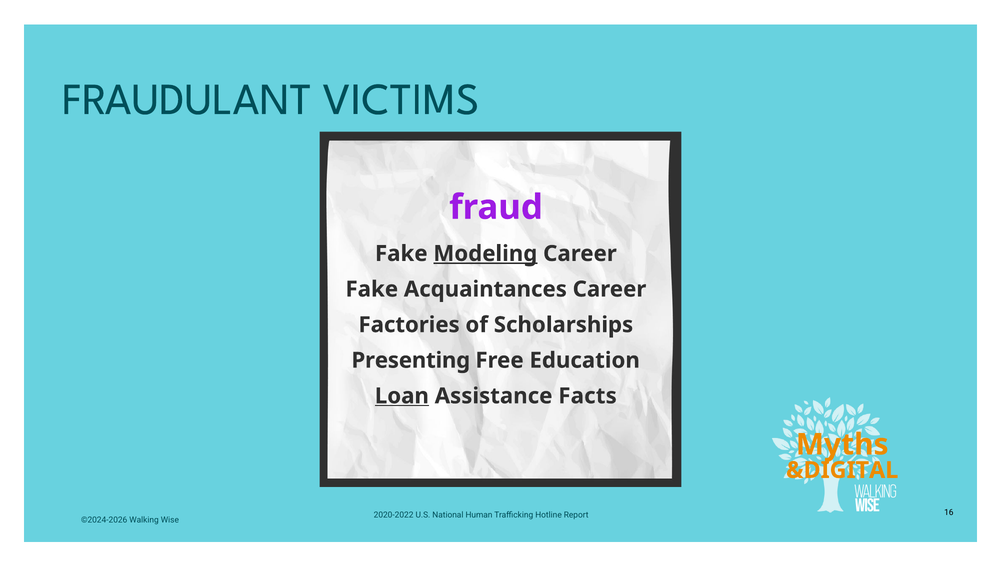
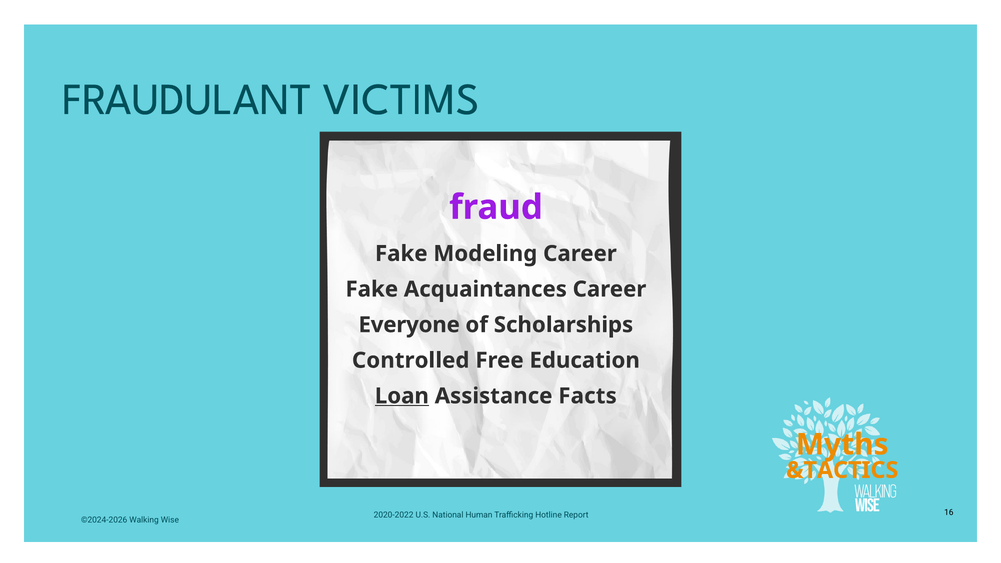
Modeling underline: present -> none
Factories: Factories -> Everyone
Presenting: Presenting -> Controlled
&DIGITAL: &DIGITAL -> &TACTICS
